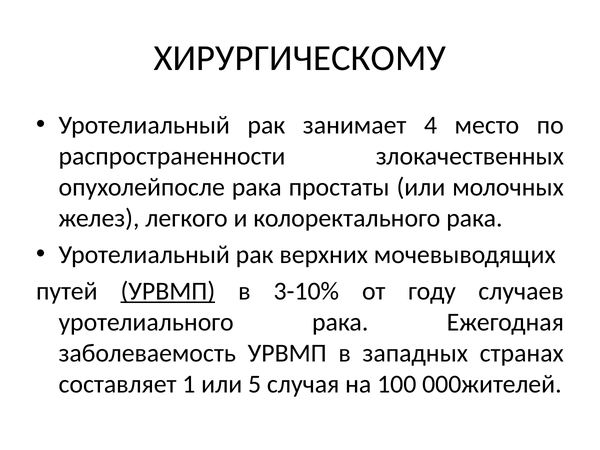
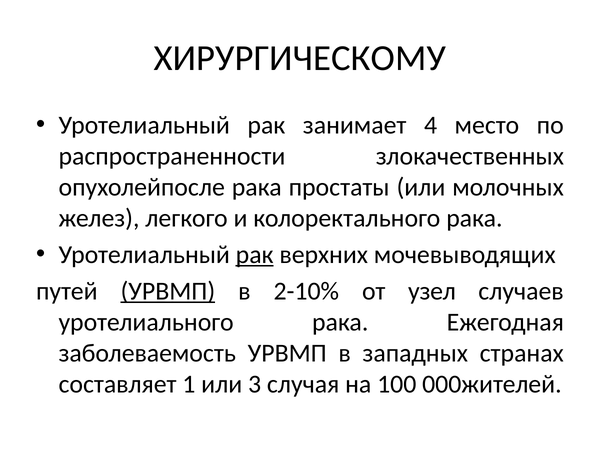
рак at (255, 255) underline: none -> present
3-10%: 3-10% -> 2-10%
году: году -> узел
5: 5 -> 3
